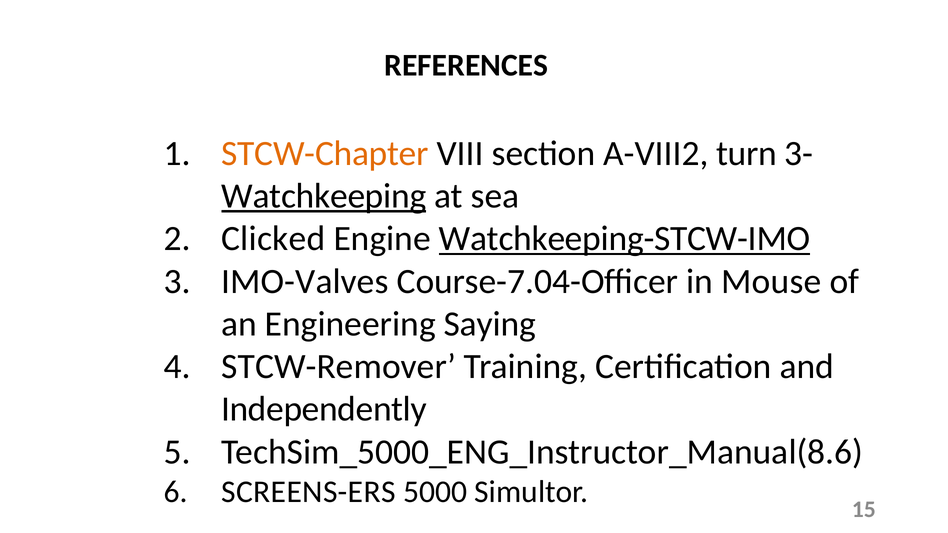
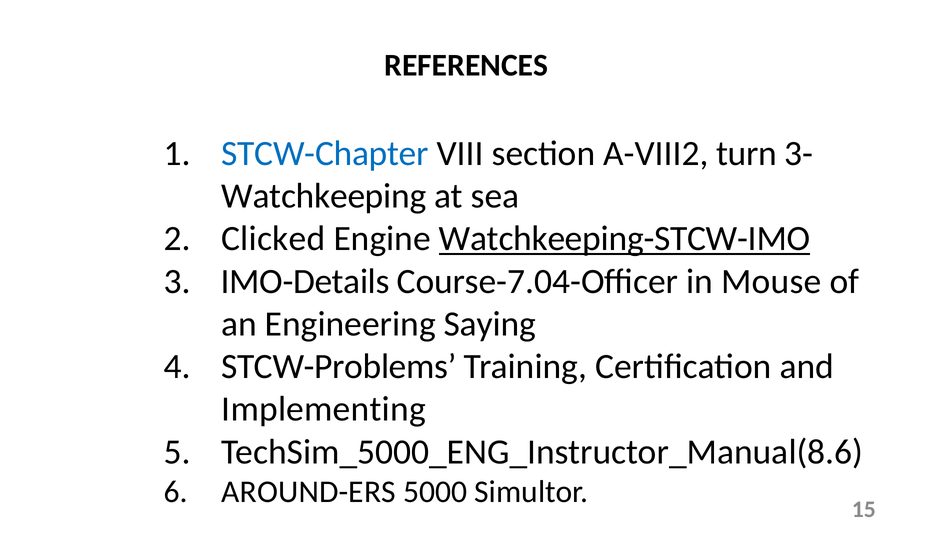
STCW-Chapter colour: orange -> blue
Watchkeeping underline: present -> none
IMO-Valves: IMO-Valves -> IMO-Details
STCW-Remover: STCW-Remover -> STCW-Problems
Independently: Independently -> Implementing
SCREENS-ERS: SCREENS-ERS -> AROUND-ERS
